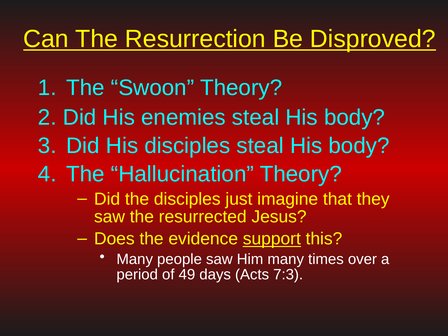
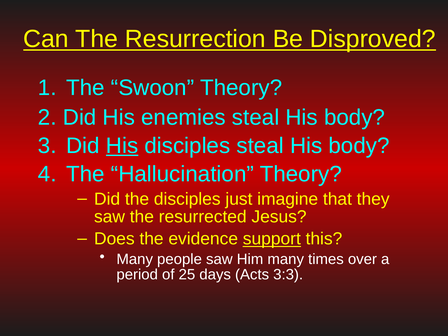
His at (122, 146) underline: none -> present
49: 49 -> 25
7:3: 7:3 -> 3:3
